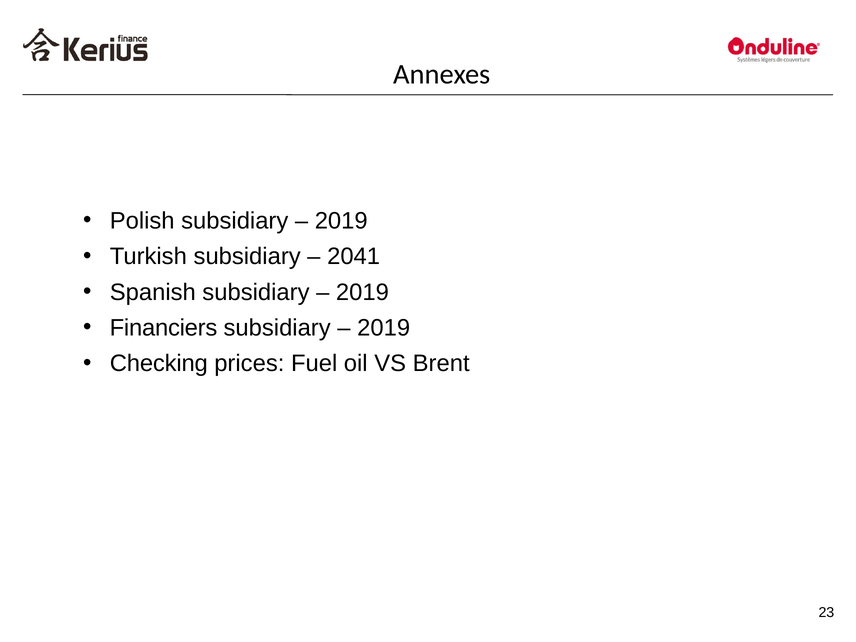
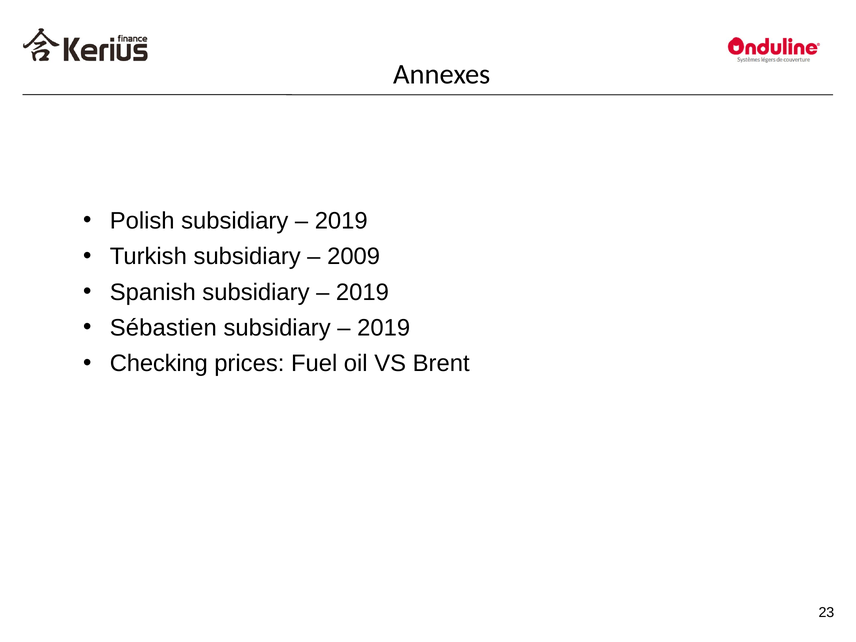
2041: 2041 -> 2009
Financiers: Financiers -> Sébastien
